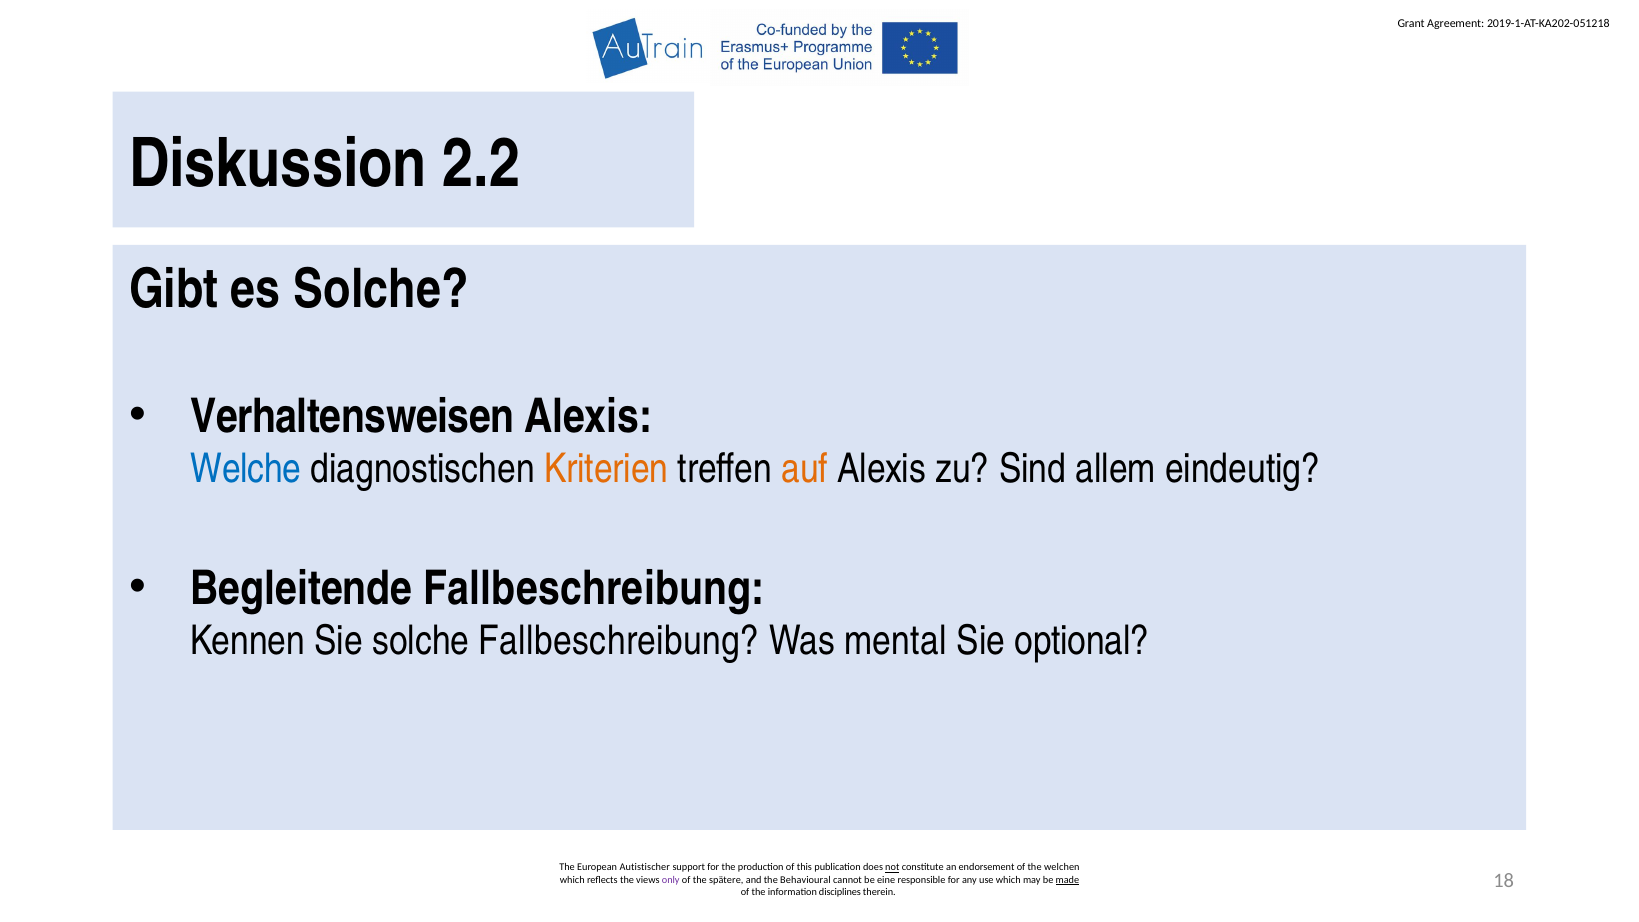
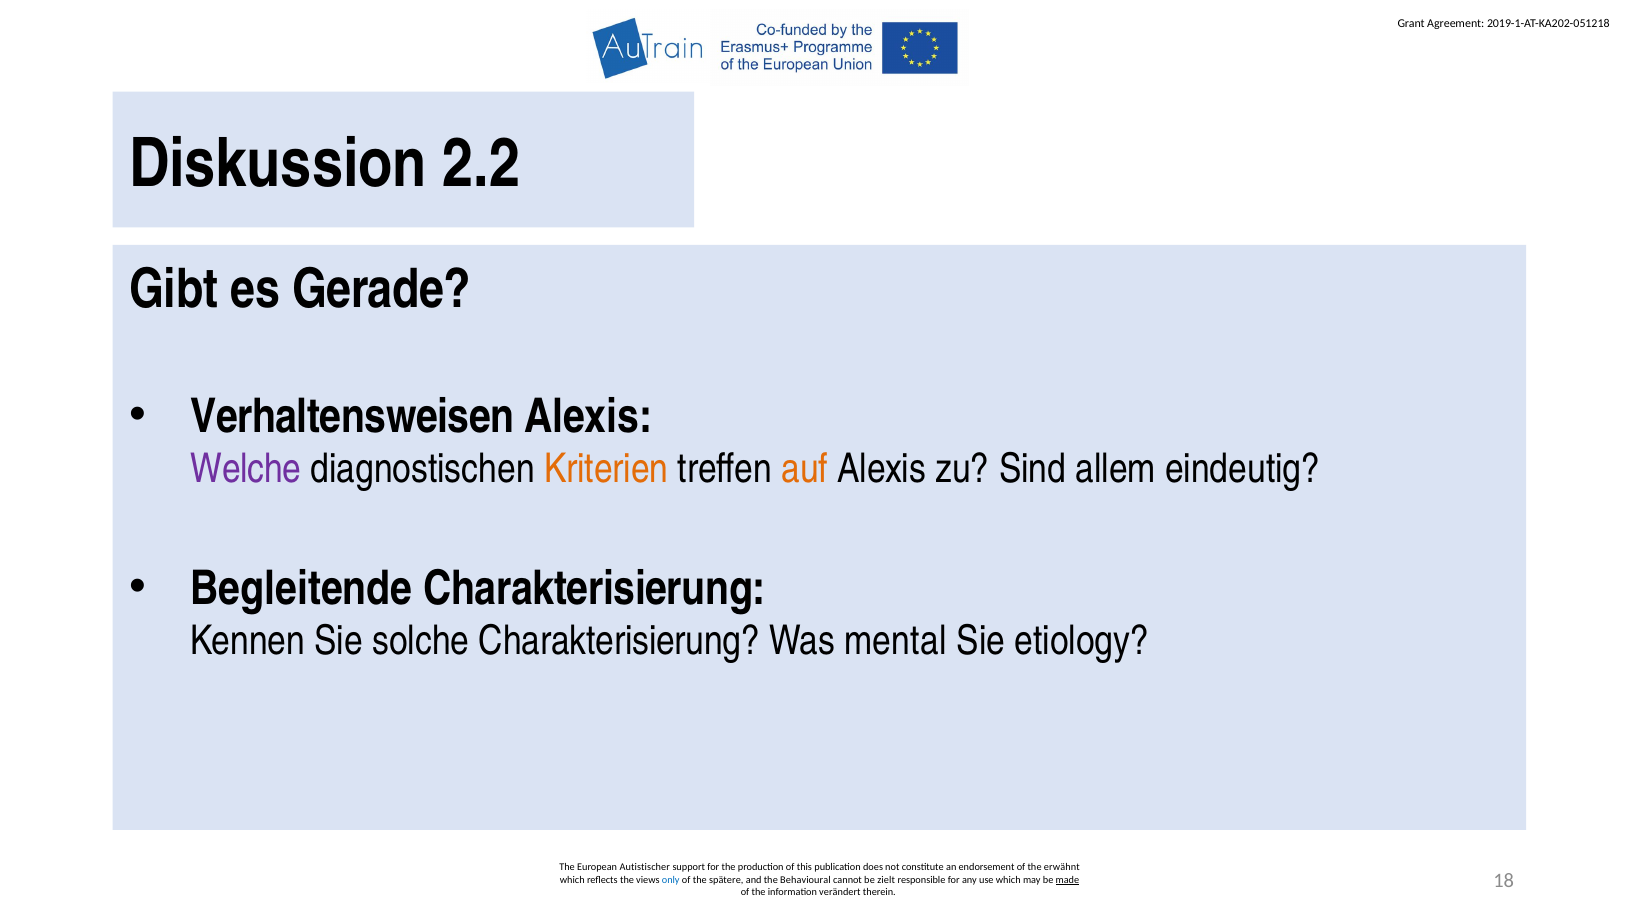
es Solche: Solche -> Gerade
Welche colour: blue -> purple
Begleitende Fallbeschreibung: Fallbeschreibung -> Charakterisierung
solche Fallbeschreibung: Fallbeschreibung -> Charakterisierung
optional: optional -> etiology
not underline: present -> none
welchen: welchen -> erwähnt
only colour: purple -> blue
eine: eine -> zielt
disciplines: disciplines -> verändert
